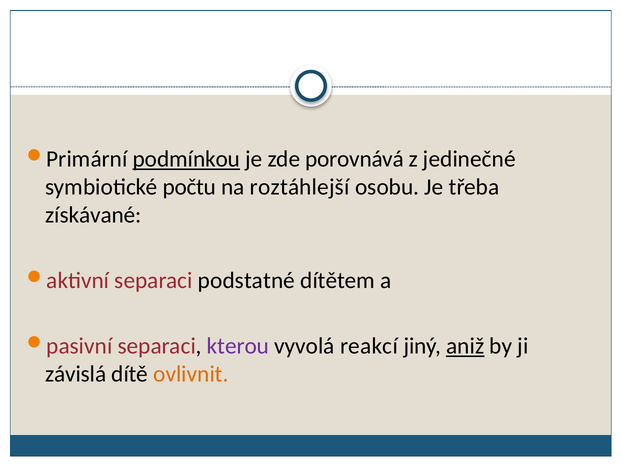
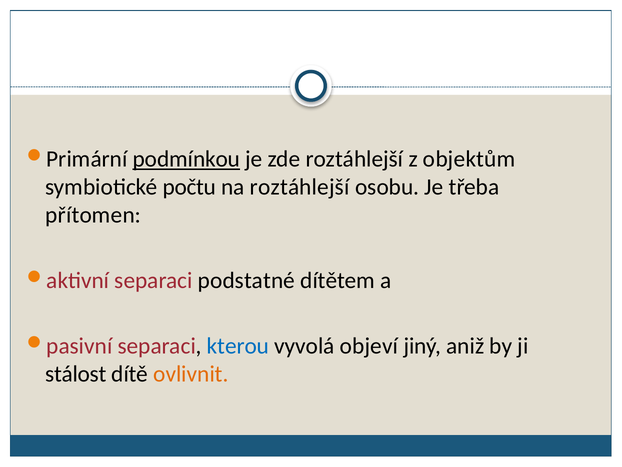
zde porovnává: porovnává -> roztáhlejší
jedinečné: jedinečné -> objektům
získávané: získávané -> přítomen
kterou colour: purple -> blue
reakcí: reakcí -> objeví
aniž underline: present -> none
závislá: závislá -> stálost
